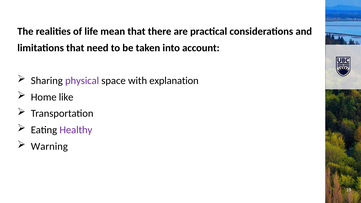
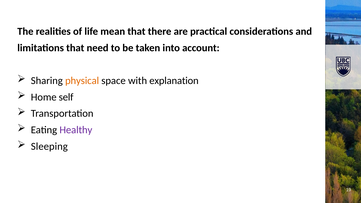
physical colour: purple -> orange
like: like -> self
Warning: Warning -> Sleeping
